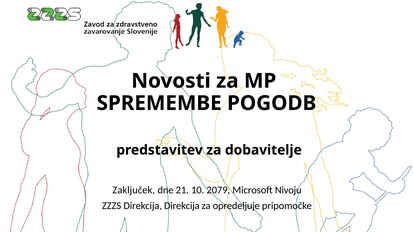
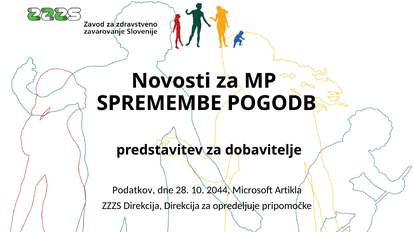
Zaključek: Zaključek -> Podatkov
21: 21 -> 28
2079: 2079 -> 2044
Nivoju: Nivoju -> Artikla
